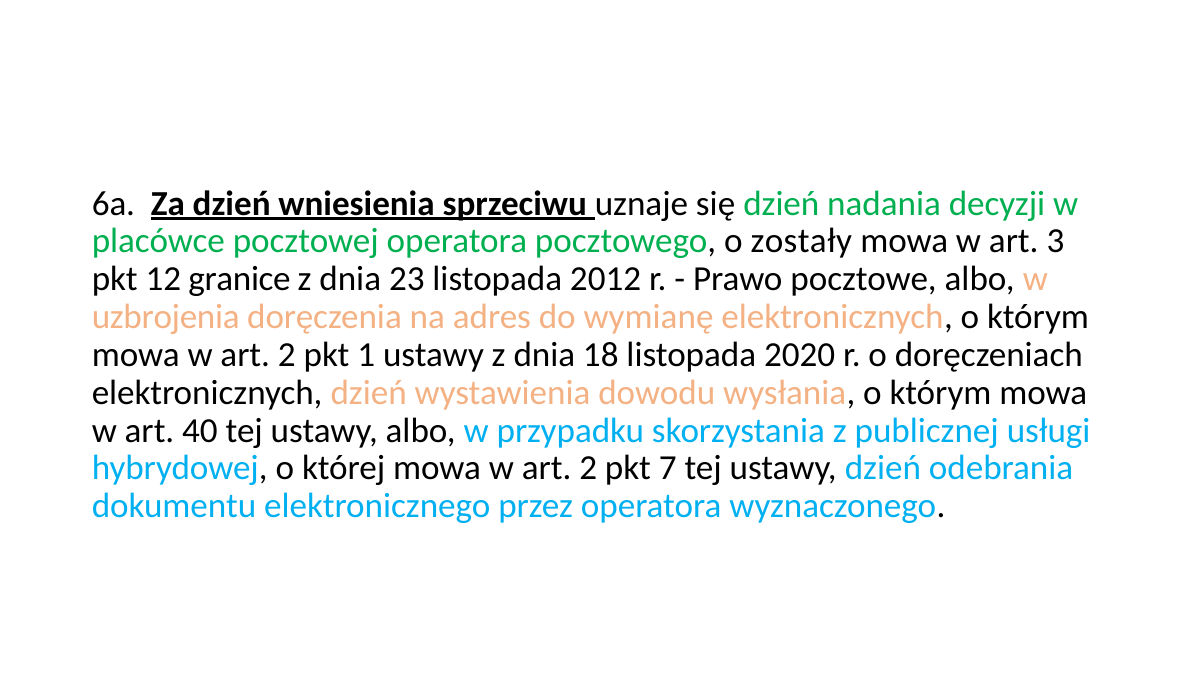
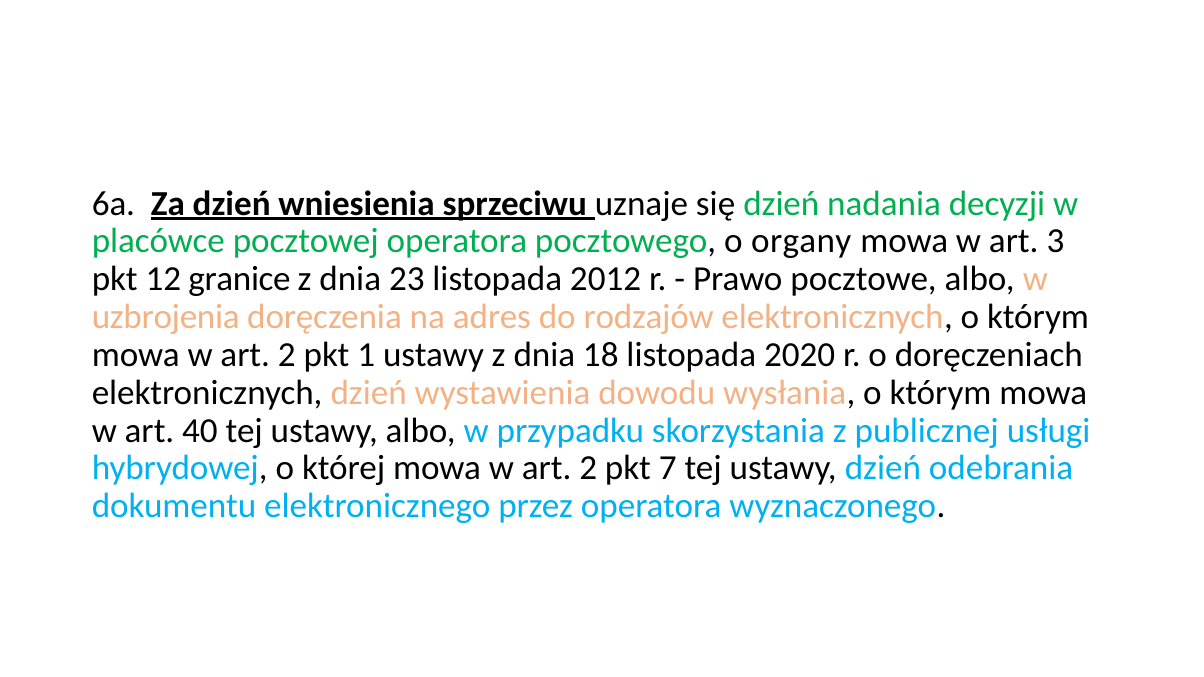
zostały: zostały -> organy
wymianę: wymianę -> rodzajów
